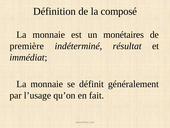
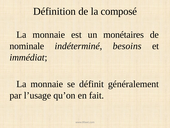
première: première -> nominale
résultat: résultat -> besoins
